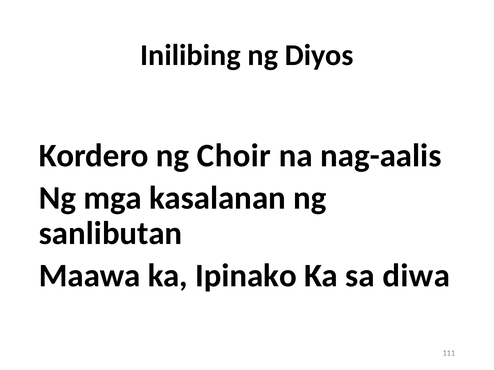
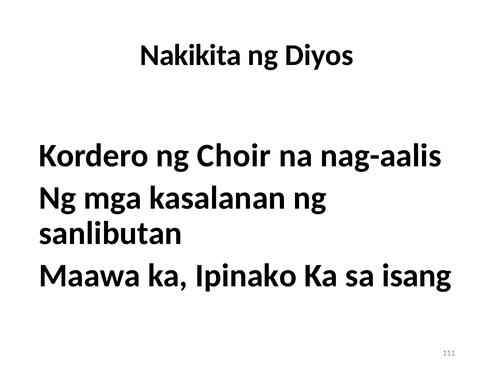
Inilibing: Inilibing -> Nakikita
diwa: diwa -> isang
